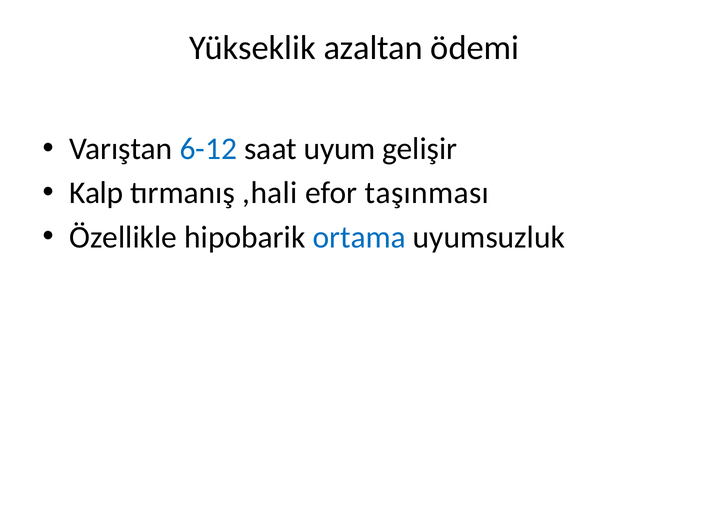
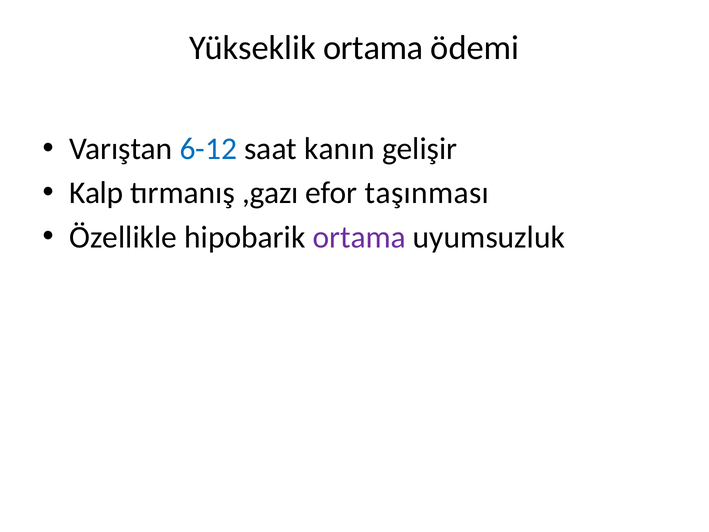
Yükseklik azaltan: azaltan -> ortama
uyum: uyum -> kanın
,hali: ,hali -> ,gazı
ortama at (359, 237) colour: blue -> purple
